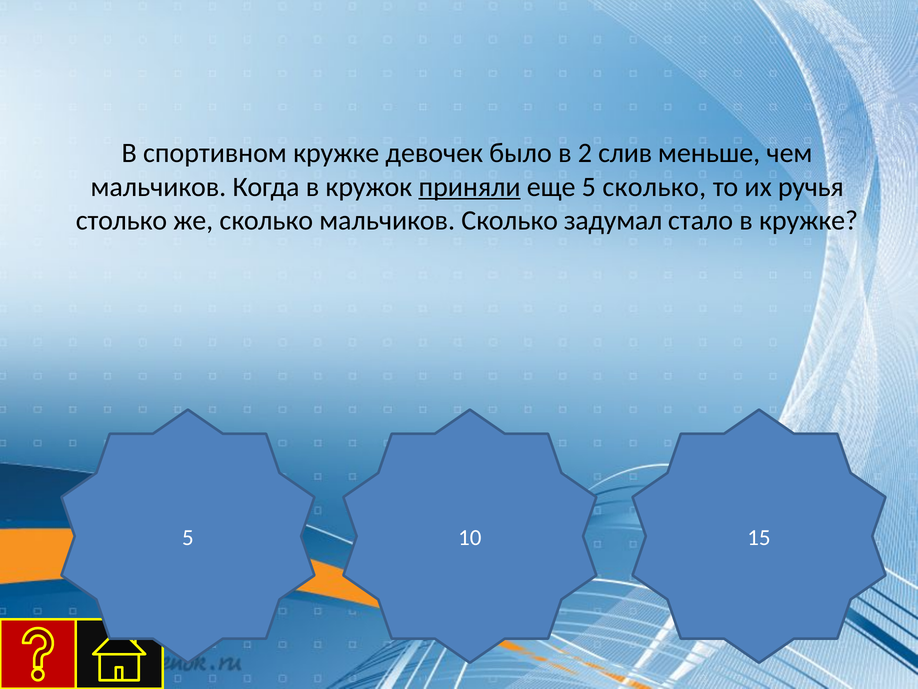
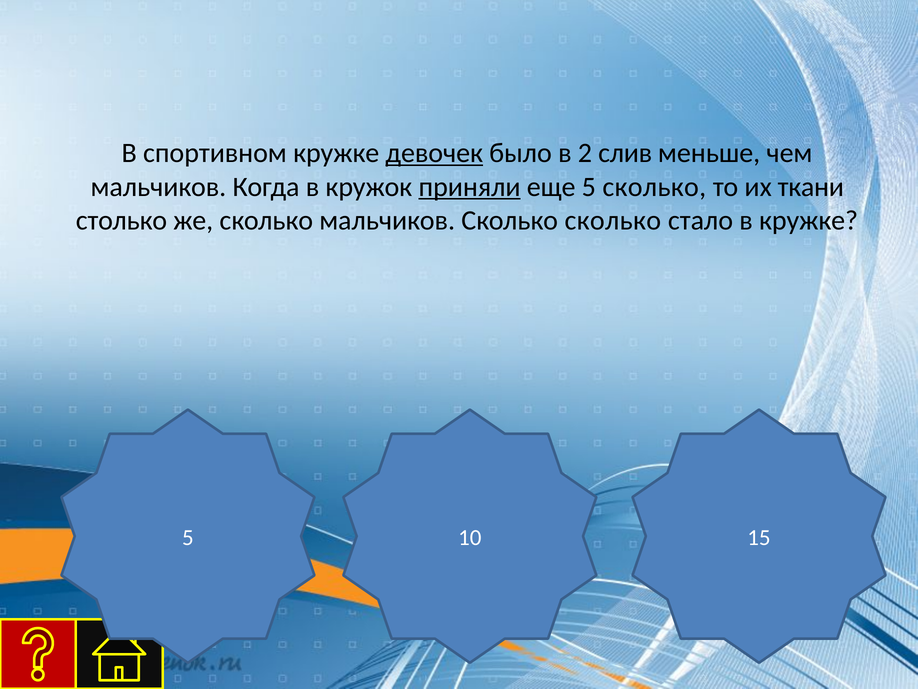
девочек underline: none -> present
ручья: ручья -> ткани
Сколько задумал: задумал -> сколько
